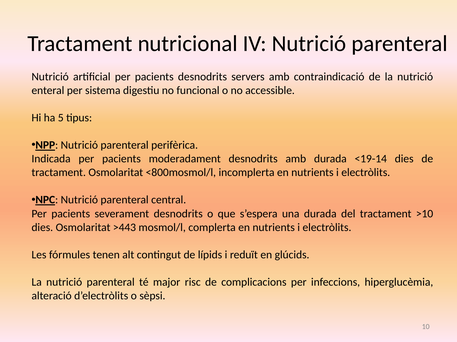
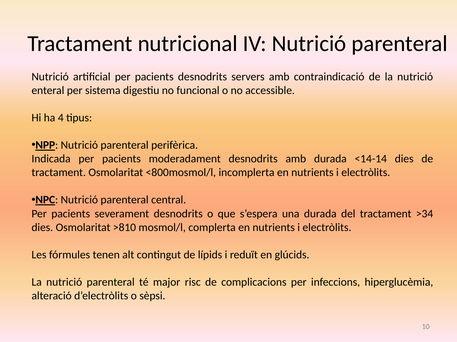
5: 5 -> 4
<19-14: <19-14 -> <14-14
>10: >10 -> >34
>443: >443 -> >810
